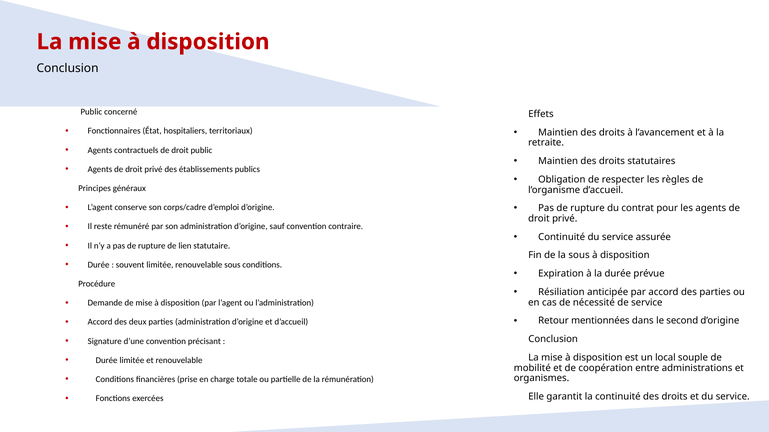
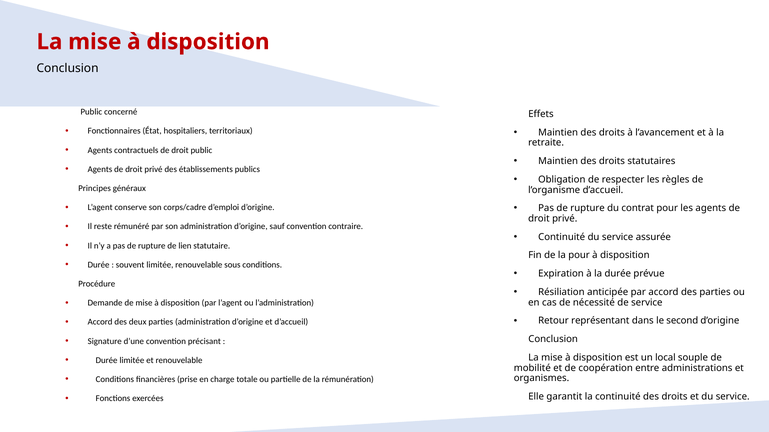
la sous: sous -> pour
mentionnées: mentionnées -> représentant
